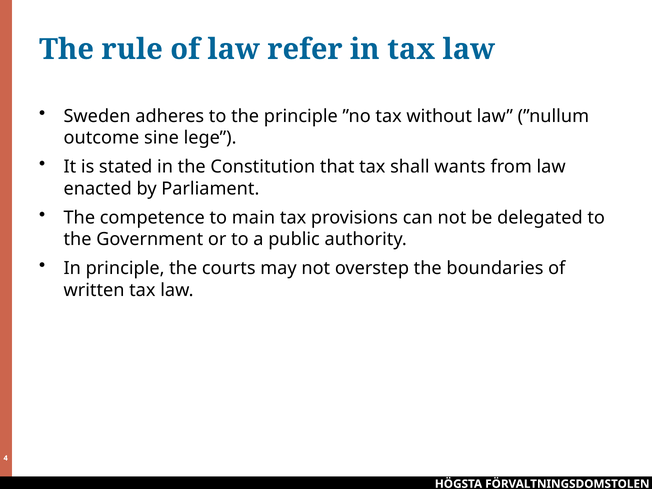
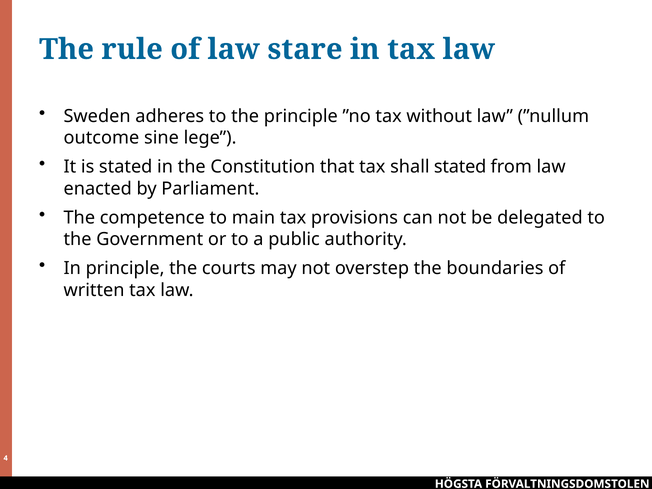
refer: refer -> stare
shall wants: wants -> stated
